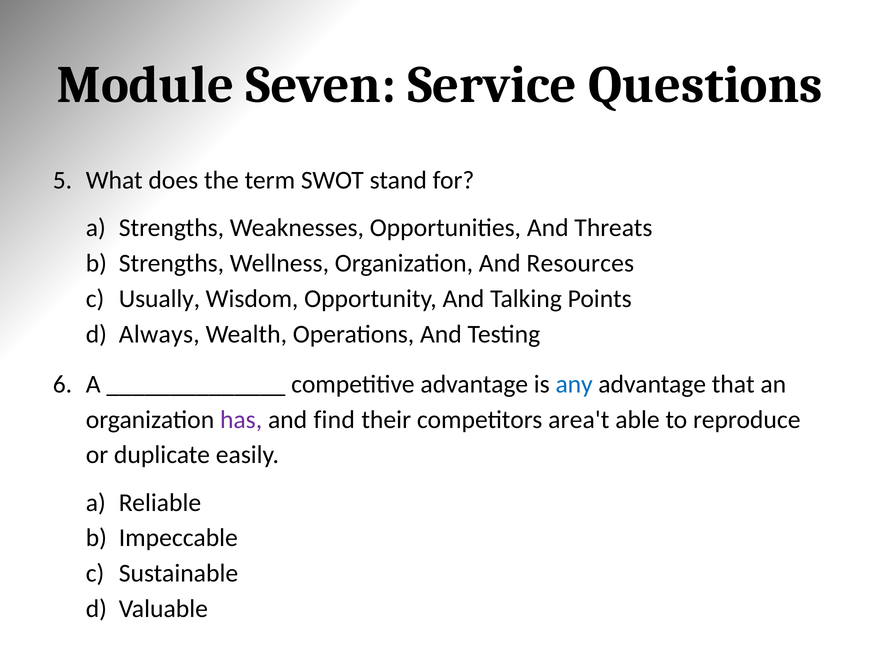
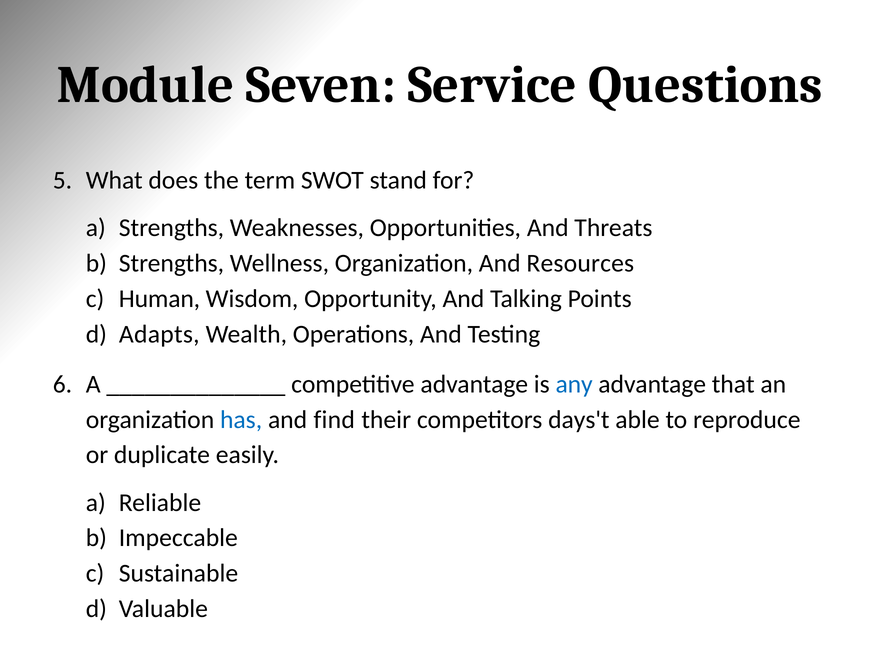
Usually: Usually -> Human
Always: Always -> Adapts
has colour: purple -> blue
area't: area't -> days't
